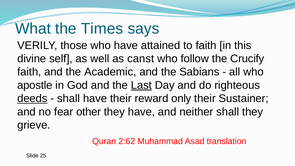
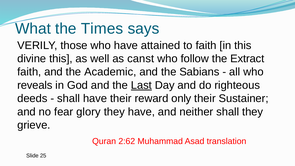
divine self: self -> this
Crucify: Crucify -> Extract
apostle: apostle -> reveals
deeds underline: present -> none
other: other -> glory
